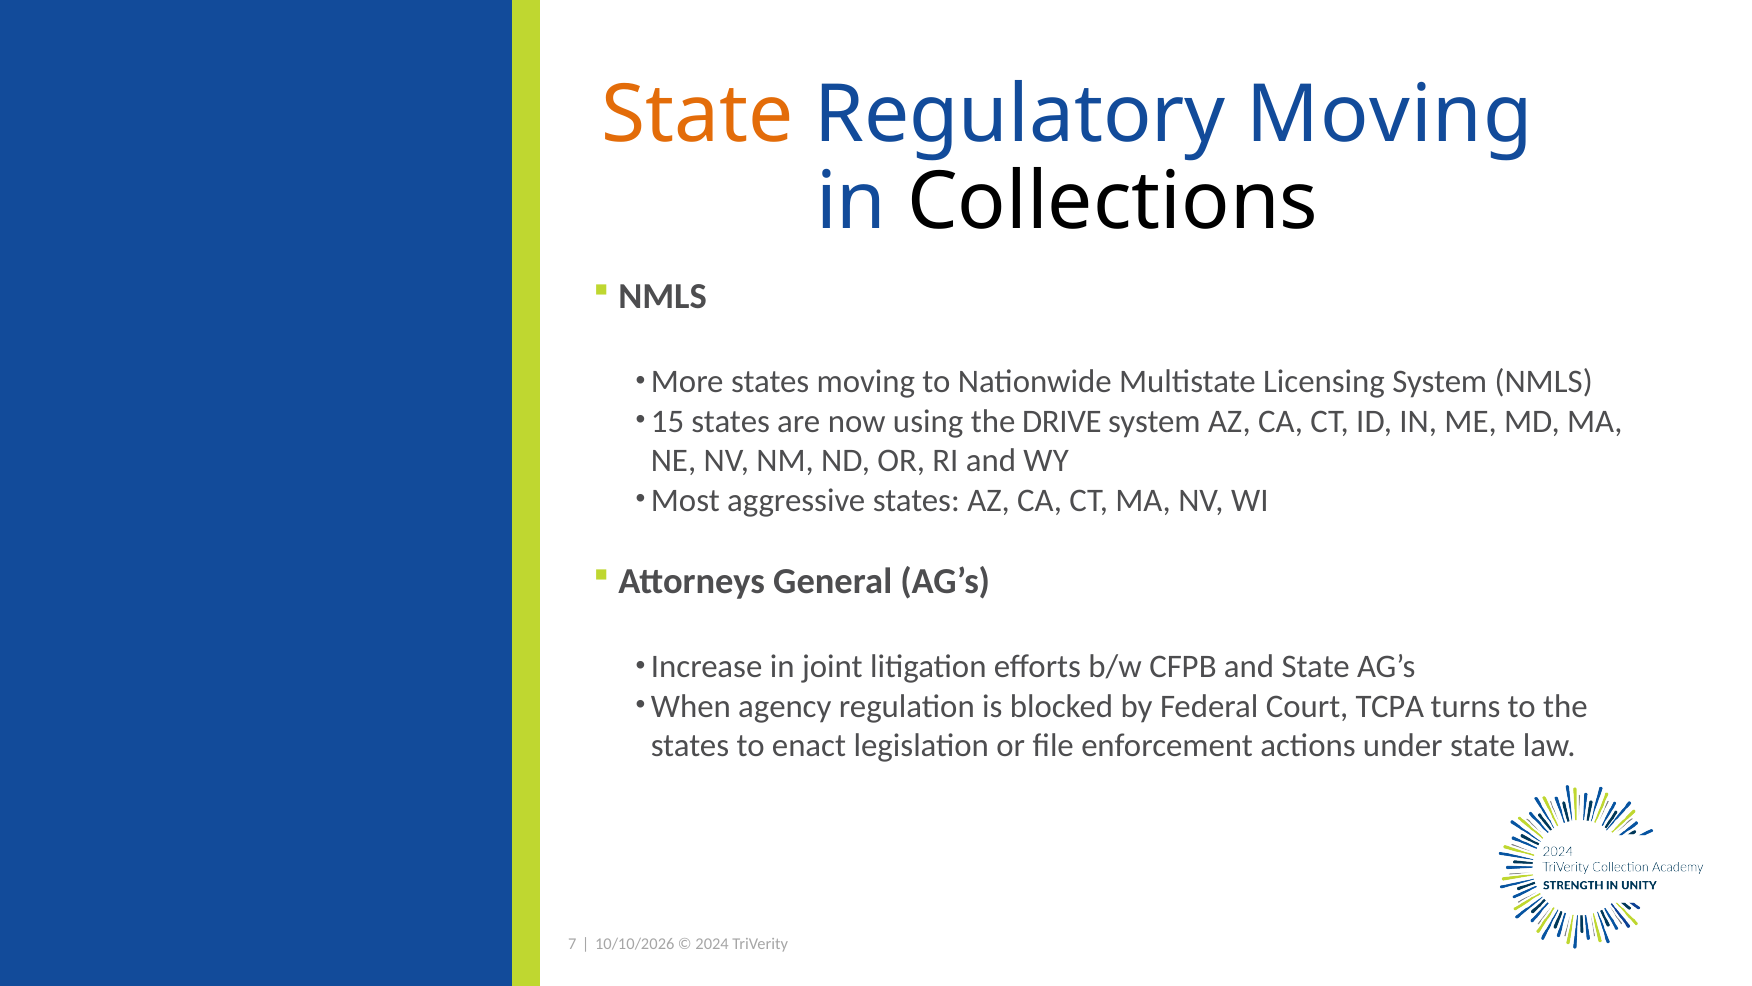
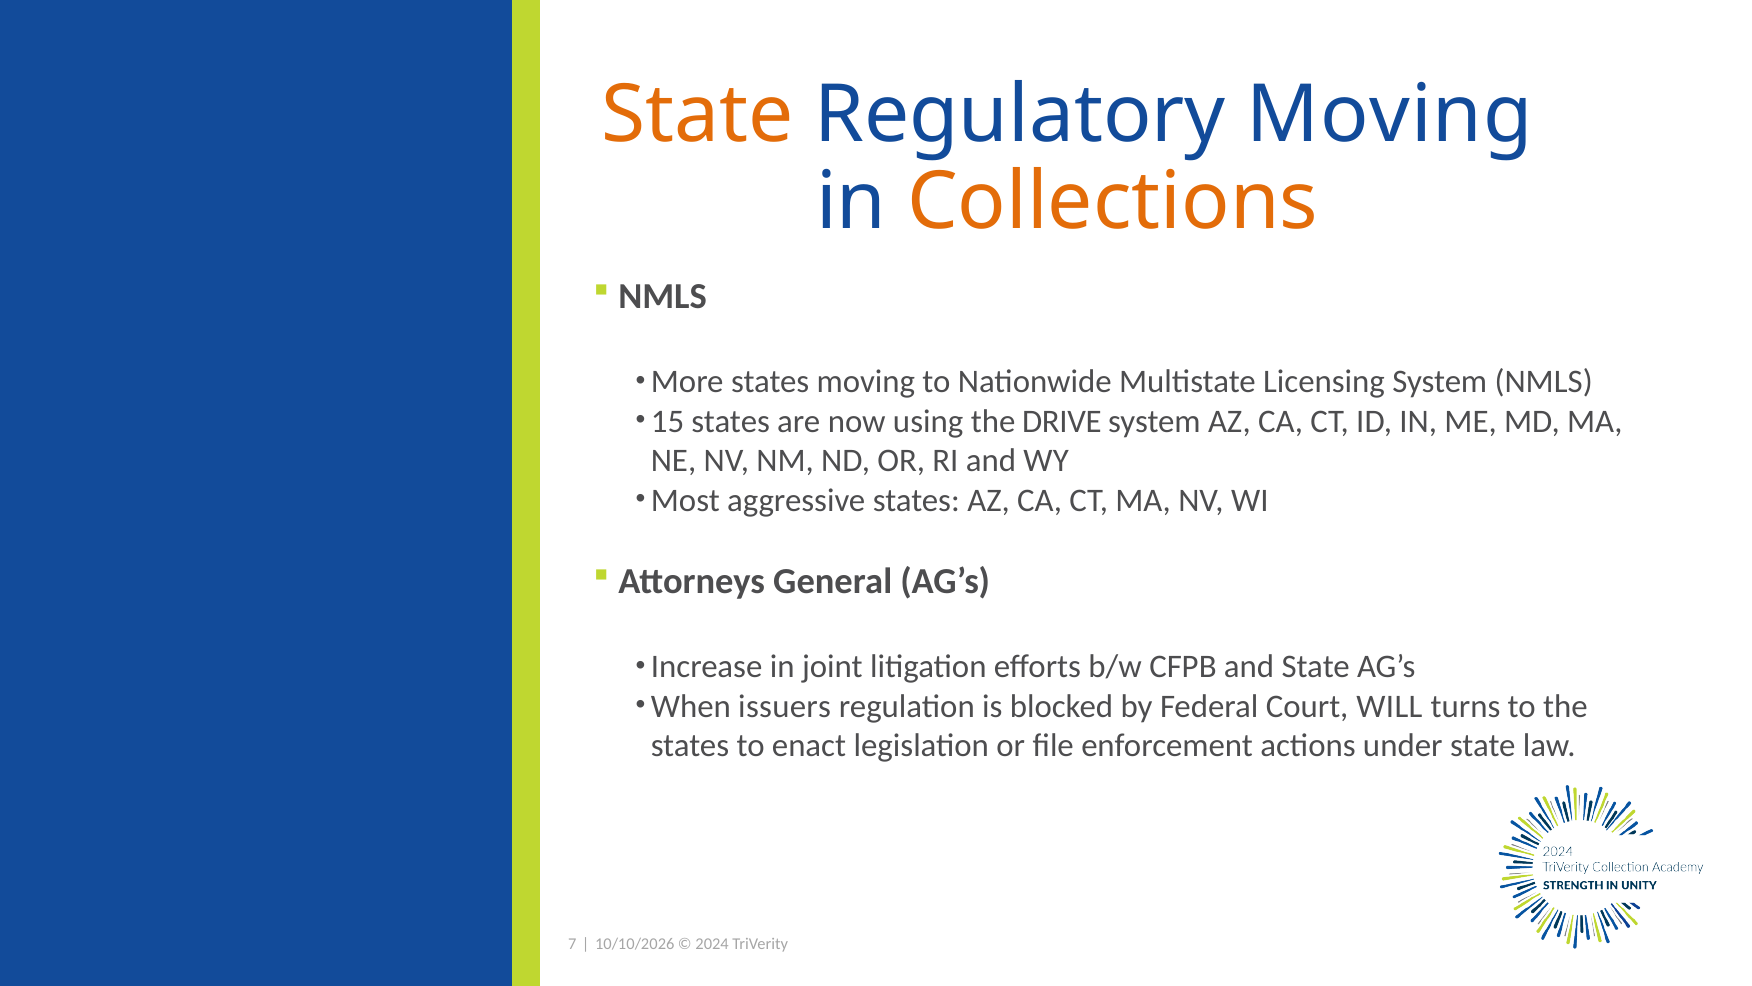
Collections colour: black -> orange
agency: agency -> issuers
TCPA: TCPA -> WILL
